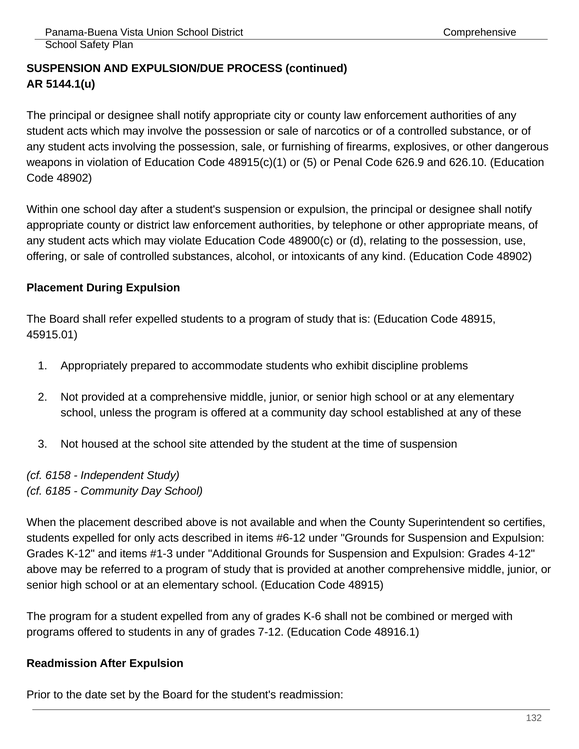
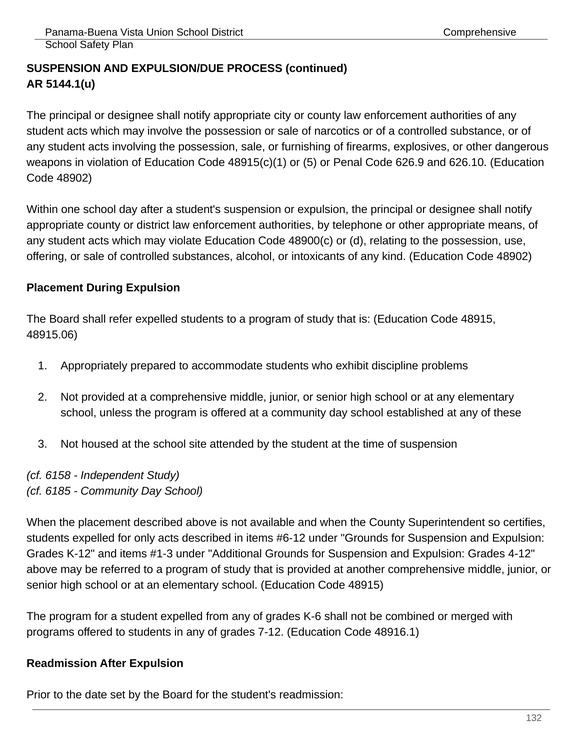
45915.01: 45915.01 -> 48915.06
